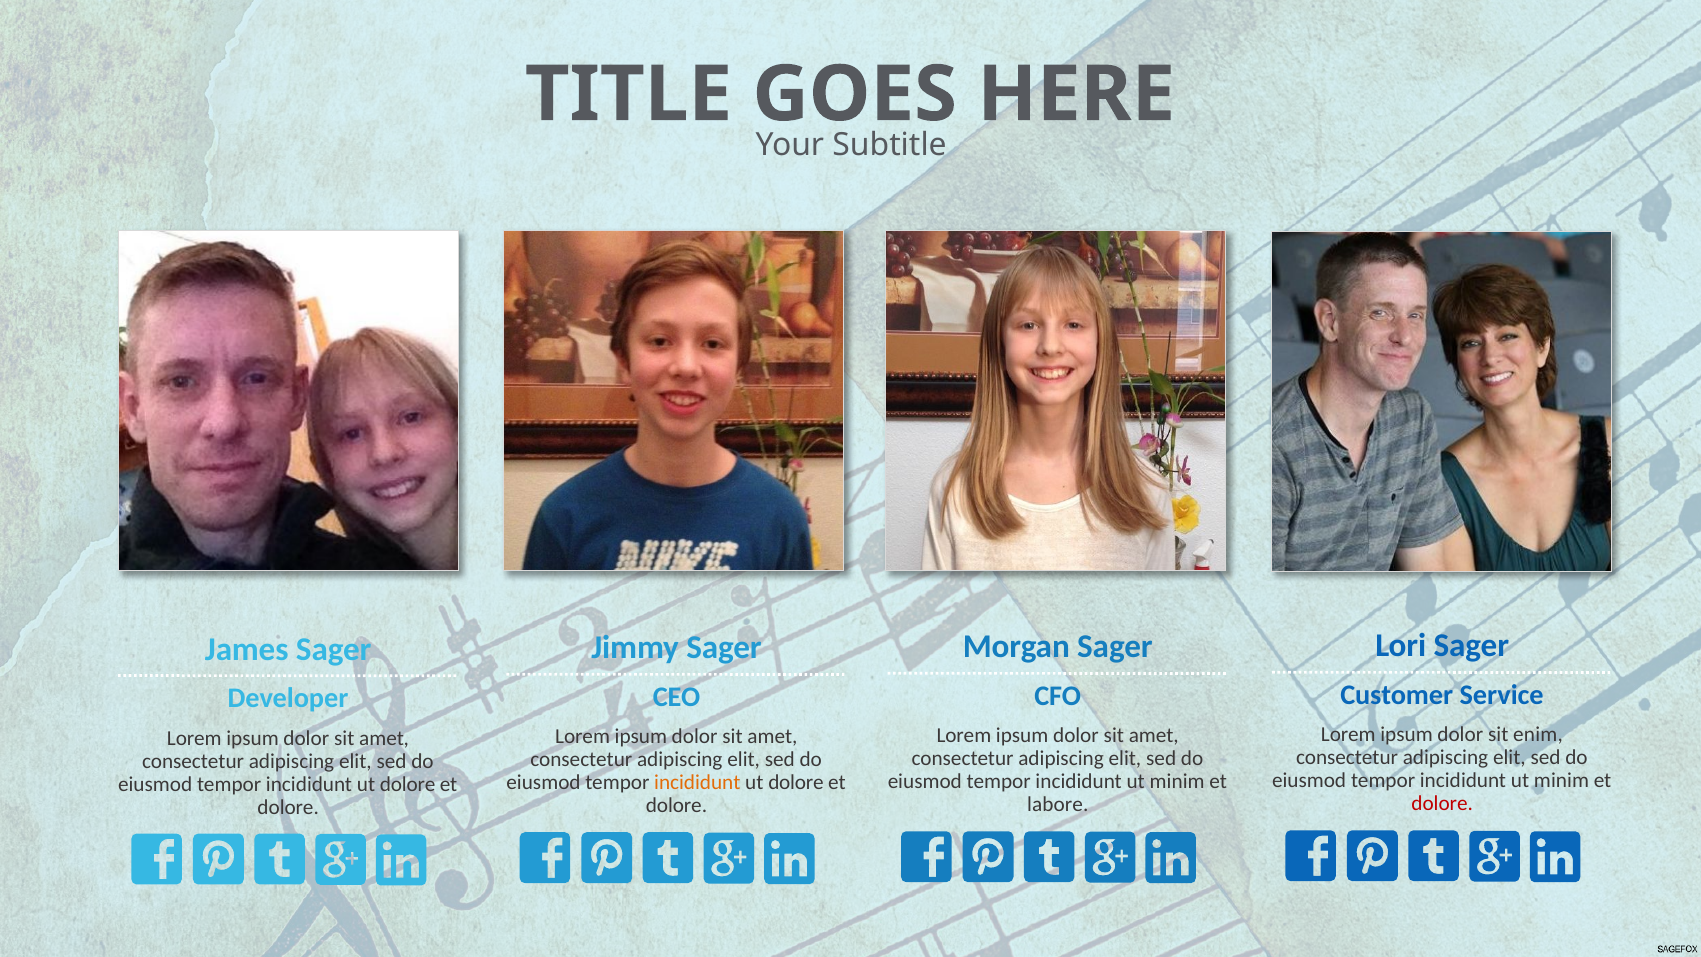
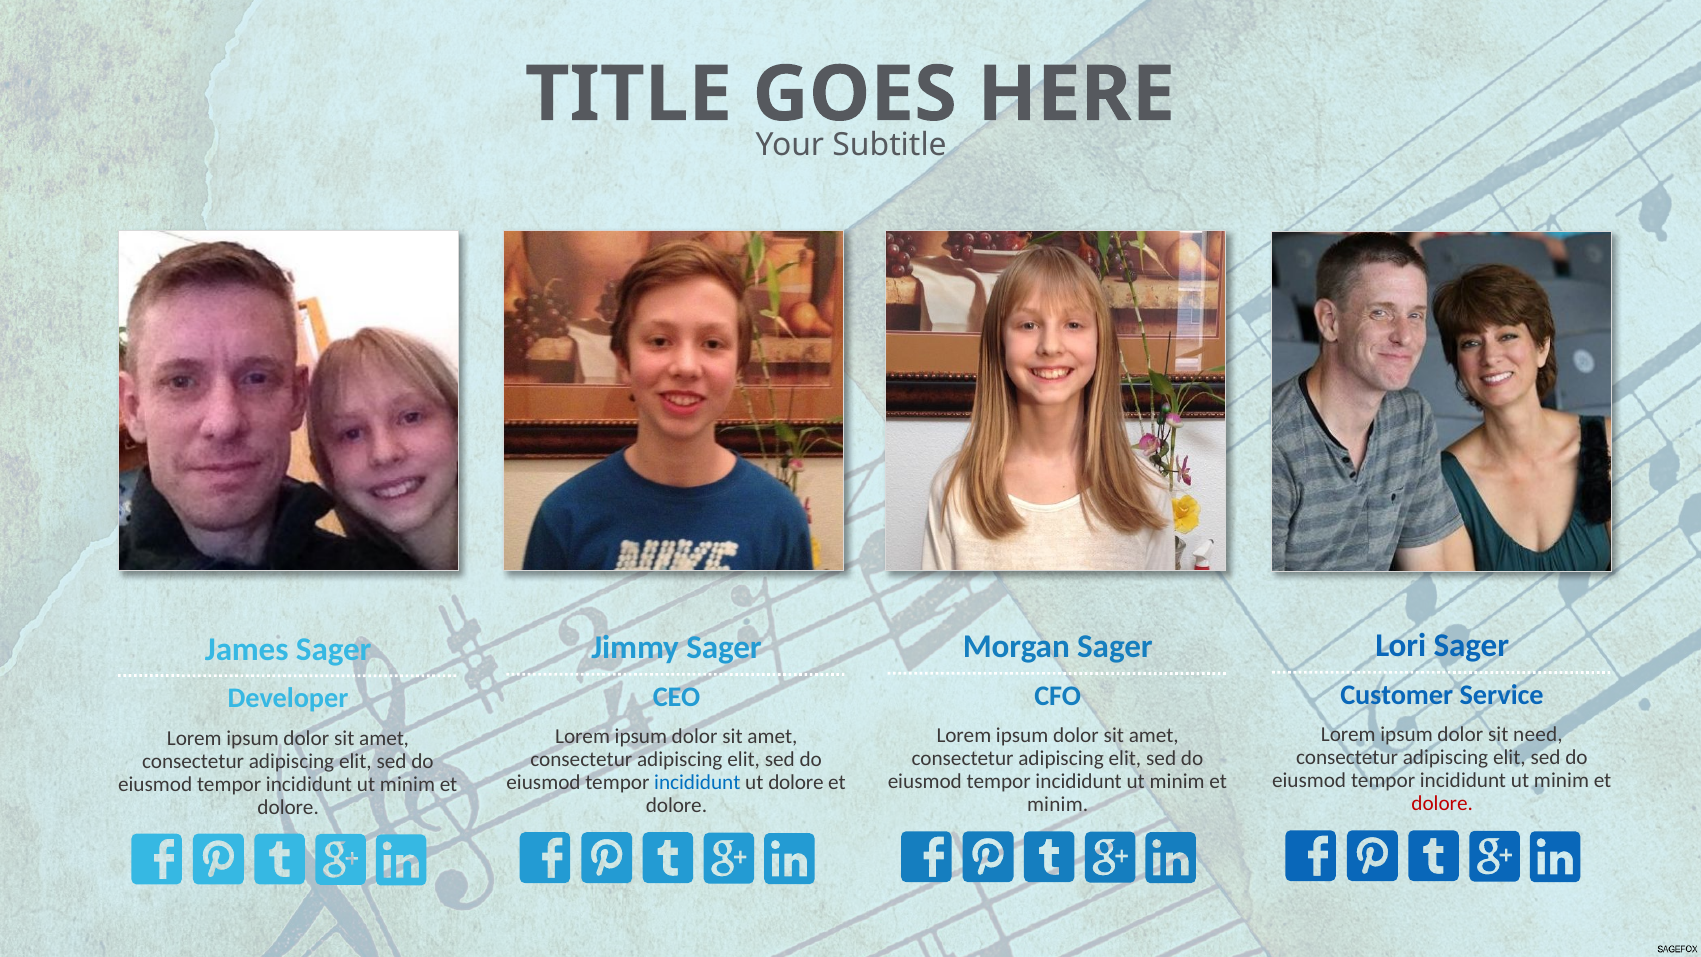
enim: enim -> need
incididunt at (697, 783) colour: orange -> blue
dolore at (408, 784): dolore -> minim
labore at (1058, 805): labore -> minim
